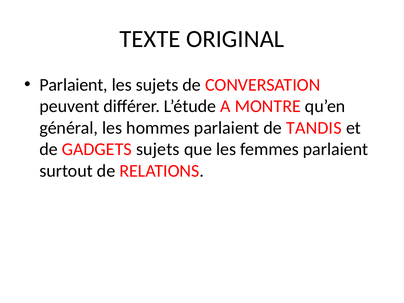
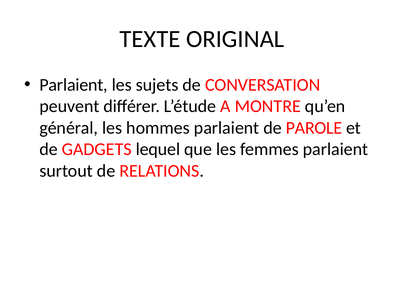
TANDIS: TANDIS -> PAROLE
GADGETS sujets: sujets -> lequel
